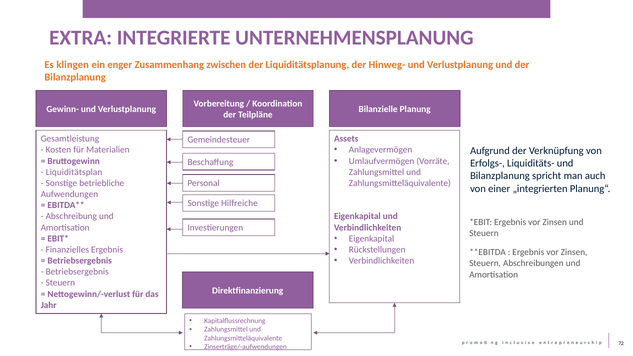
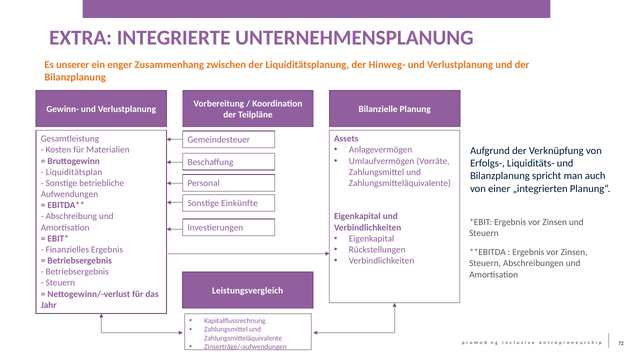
klingen: klingen -> unserer
Hilfreiche: Hilfreiche -> Einkünfte
Direktfinanzierung: Direktfinanzierung -> Leistungsvergleich
